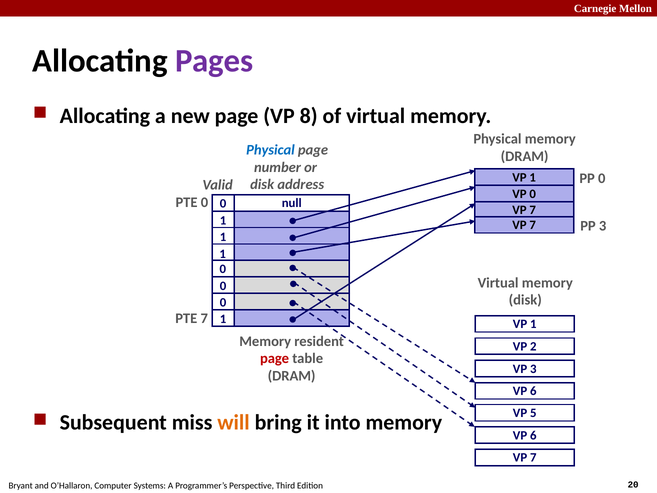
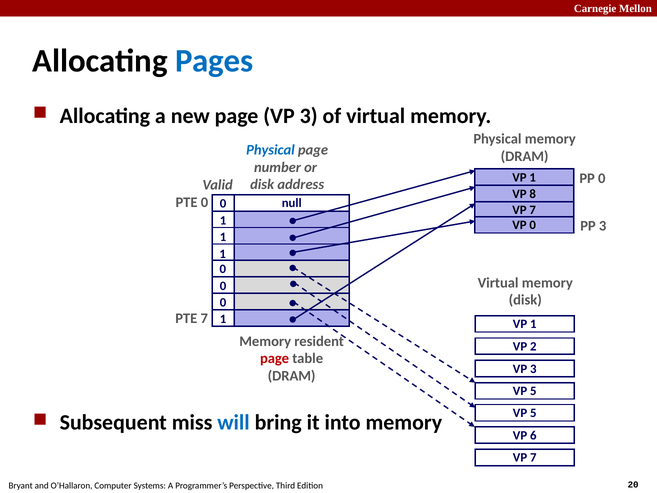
Pages colour: purple -> blue
page VP 8: 8 -> 3
VP 0: 0 -> 8
7 at (533, 225): 7 -> 0
6 at (533, 391): 6 -> 5
will colour: orange -> blue
